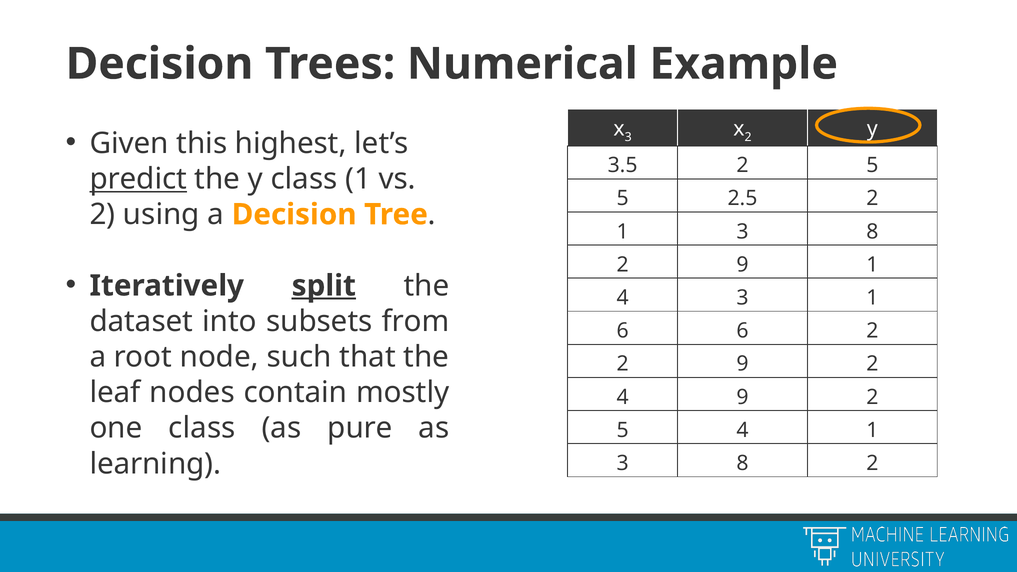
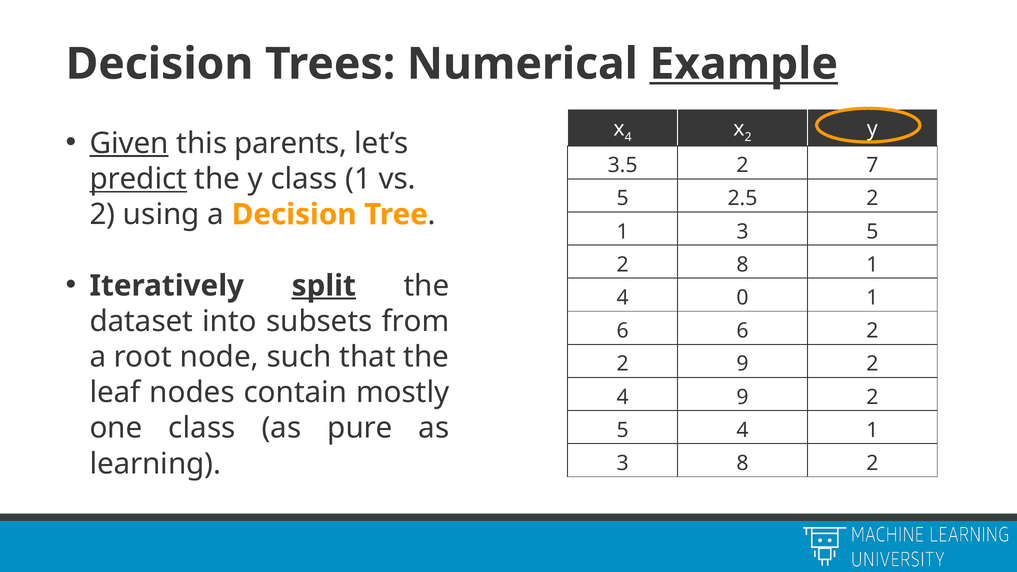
Example underline: none -> present
3 at (628, 137): 3 -> 4
Given underline: none -> present
highest: highest -> parents
3.5 2 5: 5 -> 7
8 at (872, 232): 8 -> 5
9 at (742, 265): 9 -> 8
4 3: 3 -> 0
